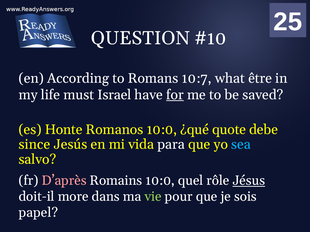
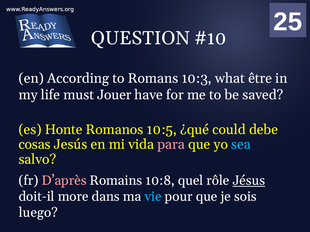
10:7: 10:7 -> 10:3
Israel: Israel -> Jouer
for underline: present -> none
Romanos 10:0: 10:0 -> 10:5
quote: quote -> could
since: since -> cosas
para colour: white -> pink
Romains 10:0: 10:0 -> 10:8
vie colour: light green -> light blue
papel: papel -> luego
